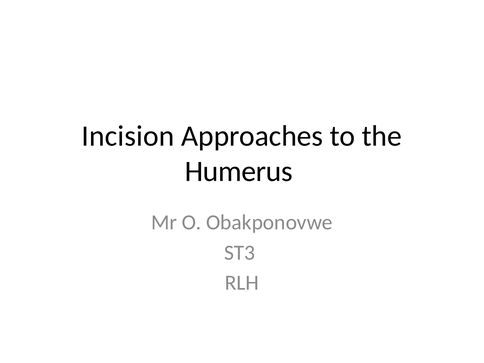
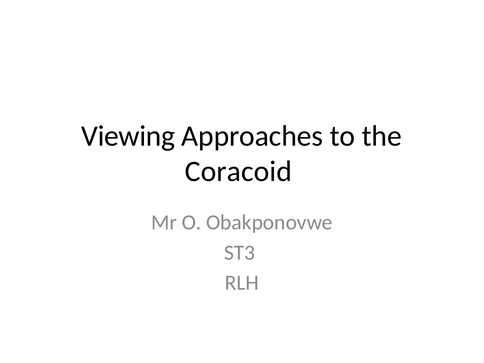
Incision: Incision -> Viewing
Humerus: Humerus -> Coracoid
